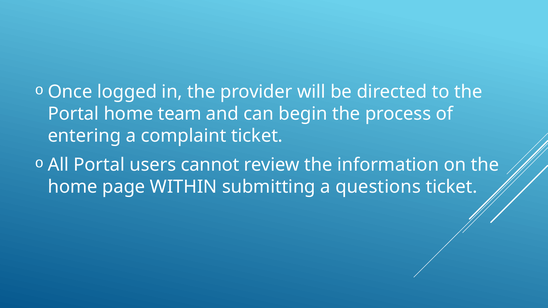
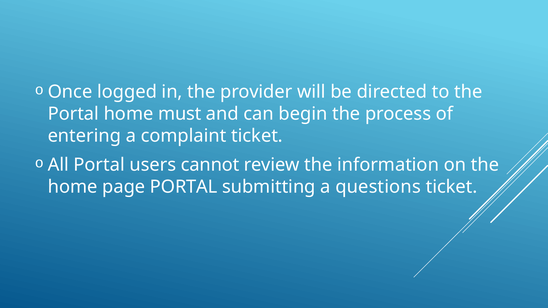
team: team -> must
page WITHIN: WITHIN -> PORTAL
